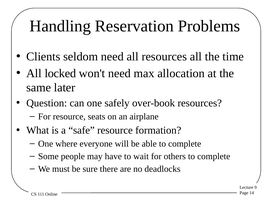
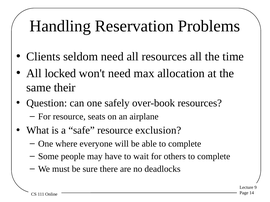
later: later -> their
formation: formation -> exclusion
